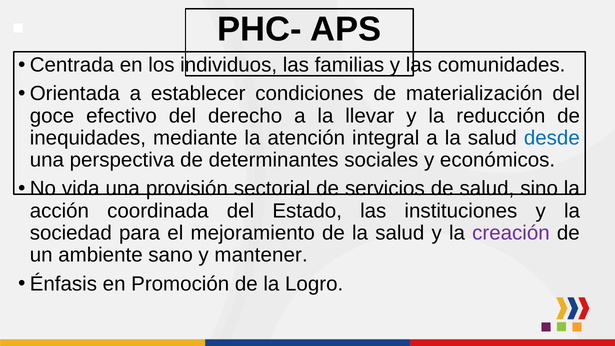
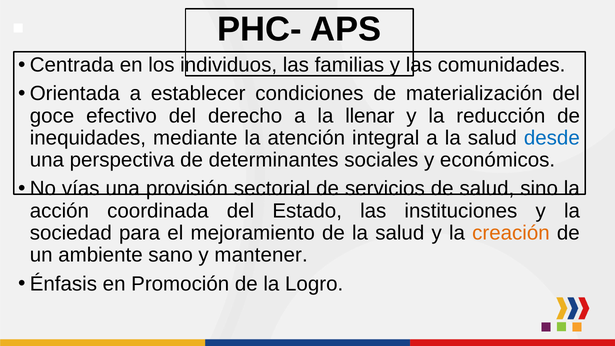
llevar: llevar -> llenar
vida: vida -> vías
creación colour: purple -> orange
